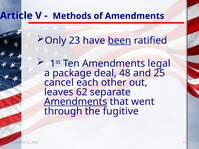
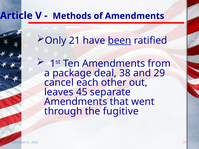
23: 23 -> 21
legal: legal -> from
48: 48 -> 38
25: 25 -> 29
62: 62 -> 45
Amendments at (76, 102) underline: present -> none
